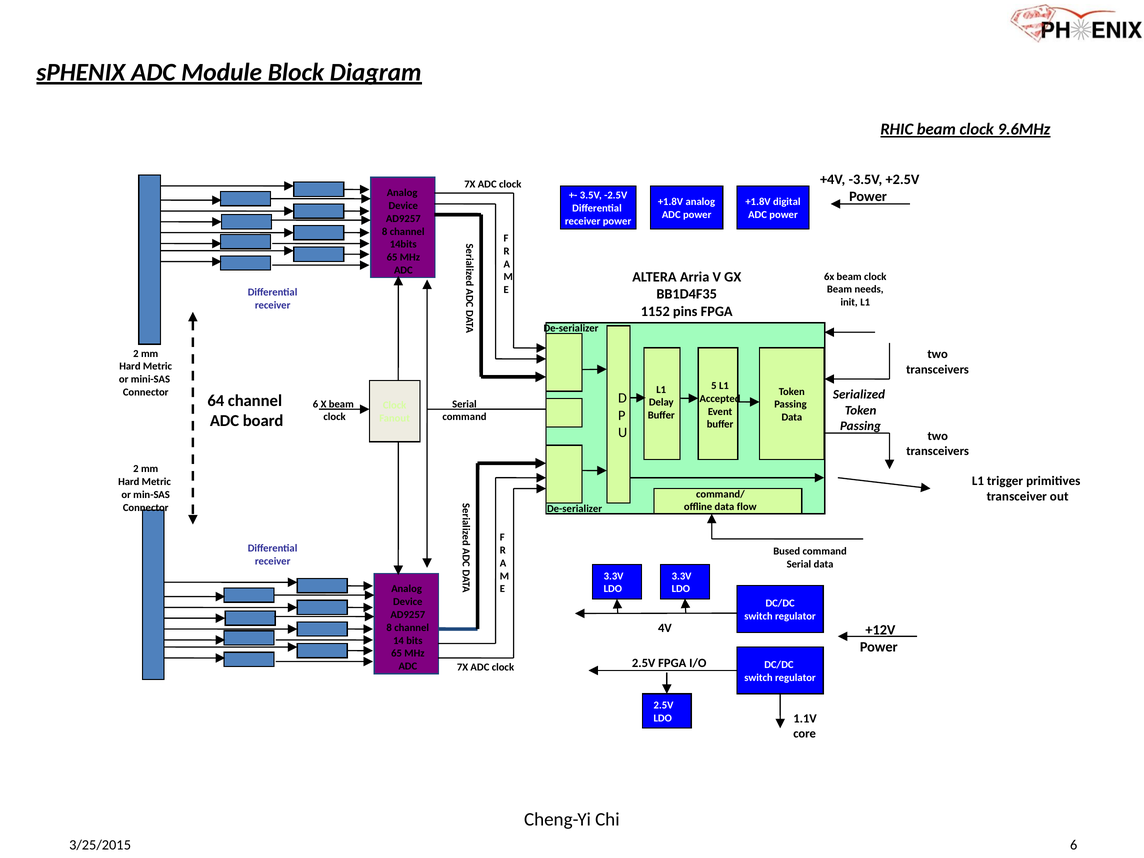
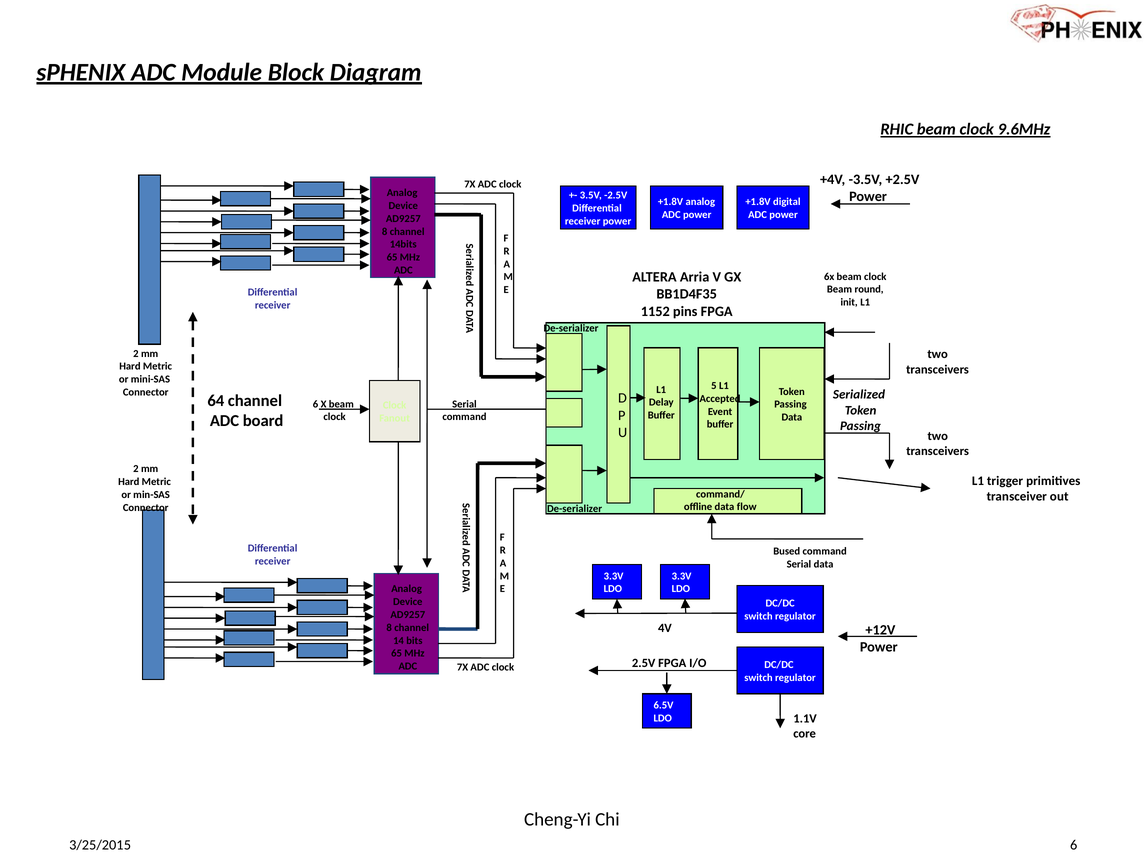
needs: needs -> round
2.5V at (664, 705): 2.5V -> 6.5V
